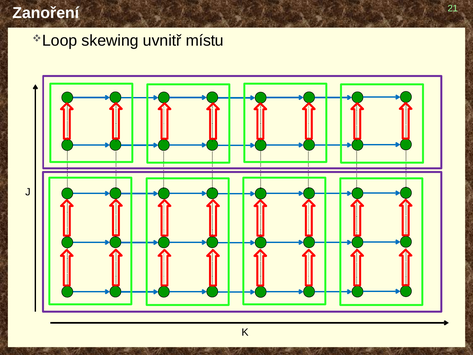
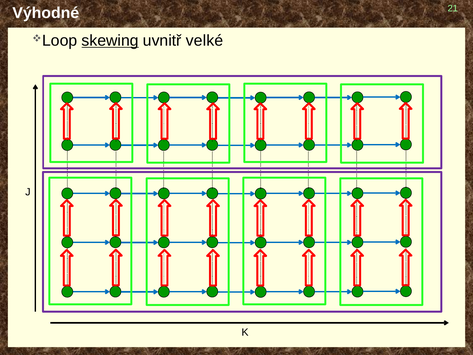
Zanoření: Zanoření -> Výhodné
skewing underline: none -> present
místu: místu -> velké
